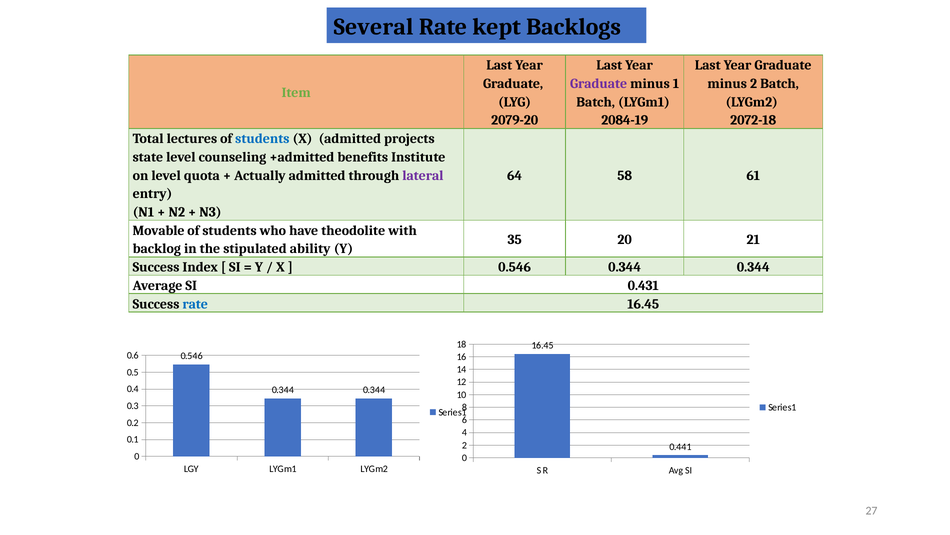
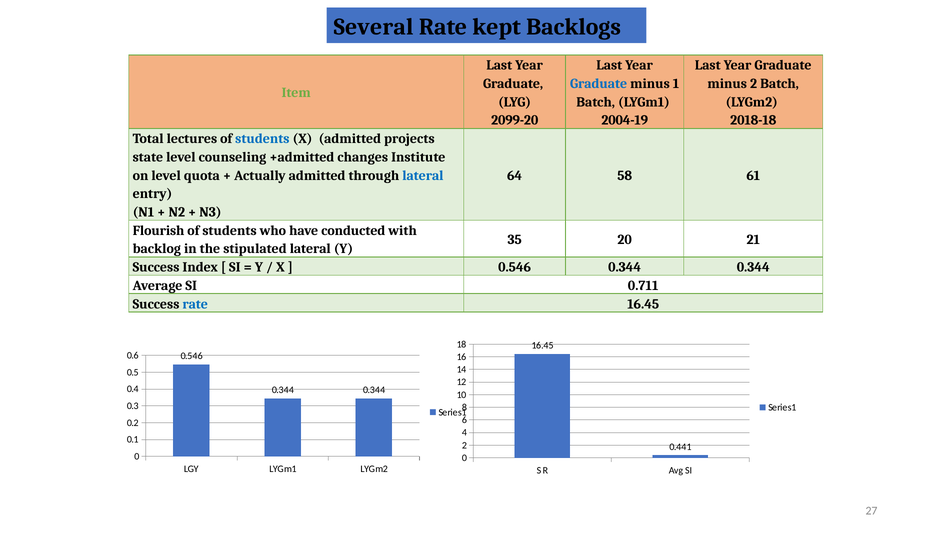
Graduate at (599, 84) colour: purple -> blue
2079-20: 2079-20 -> 2099-20
2084-19: 2084-19 -> 2004-19
2072-18: 2072-18 -> 2018-18
benefits: benefits -> changes
lateral at (423, 175) colour: purple -> blue
Movable: Movable -> Flourish
theodolite: theodolite -> conducted
stipulated ability: ability -> lateral
0.431: 0.431 -> 0.711
